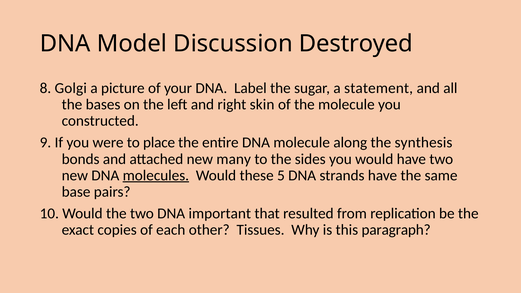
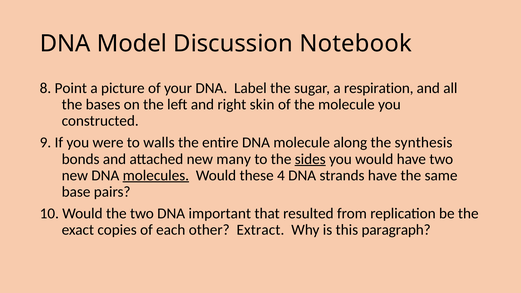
Destroyed: Destroyed -> Notebook
Golgi: Golgi -> Point
statement: statement -> respiration
place: place -> walls
sides underline: none -> present
5: 5 -> 4
Tissues: Tissues -> Extract
